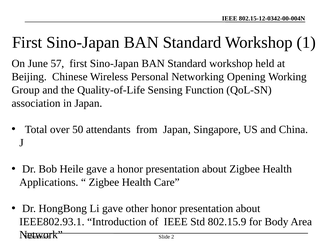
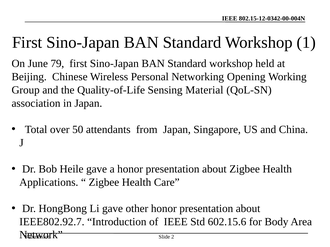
57: 57 -> 79
Function: Function -> Material
IEEE802.93.1: IEEE802.93.1 -> IEEE802.92.7
802.15.9: 802.15.9 -> 602.15.6
